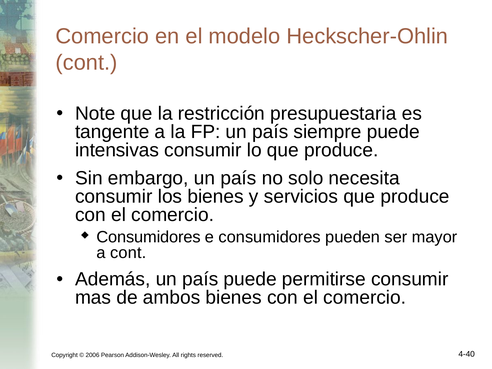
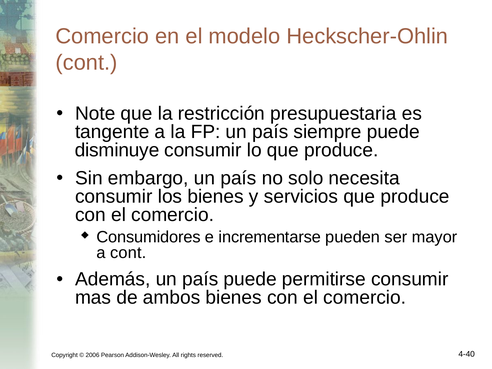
intensivas: intensivas -> disminuye
e consumidores: consumidores -> incrementarse
